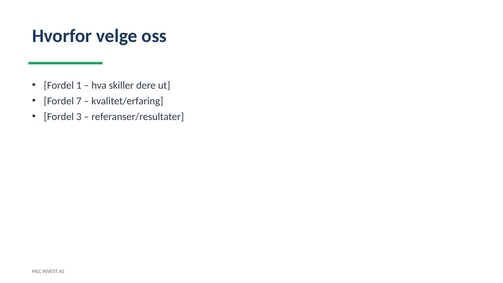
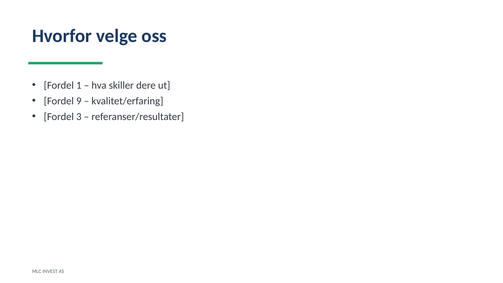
7: 7 -> 9
